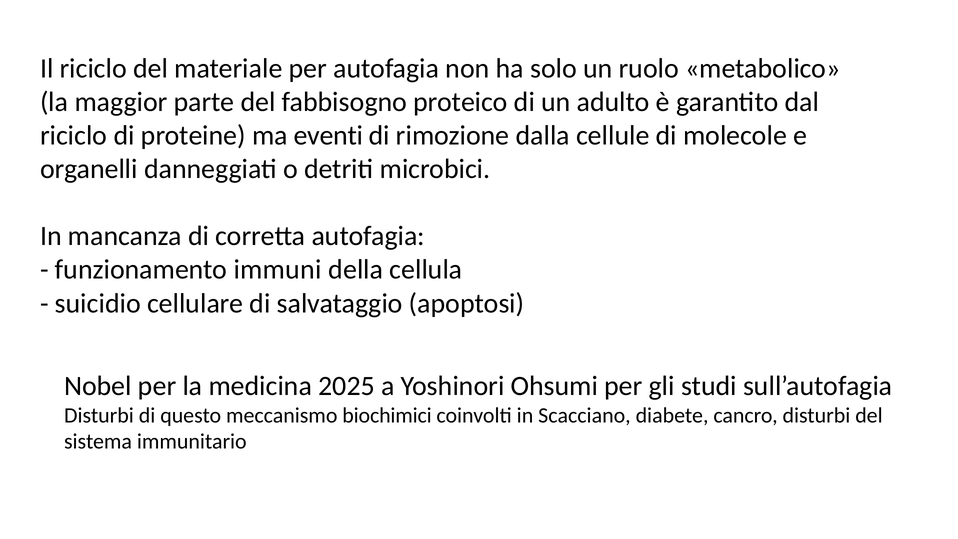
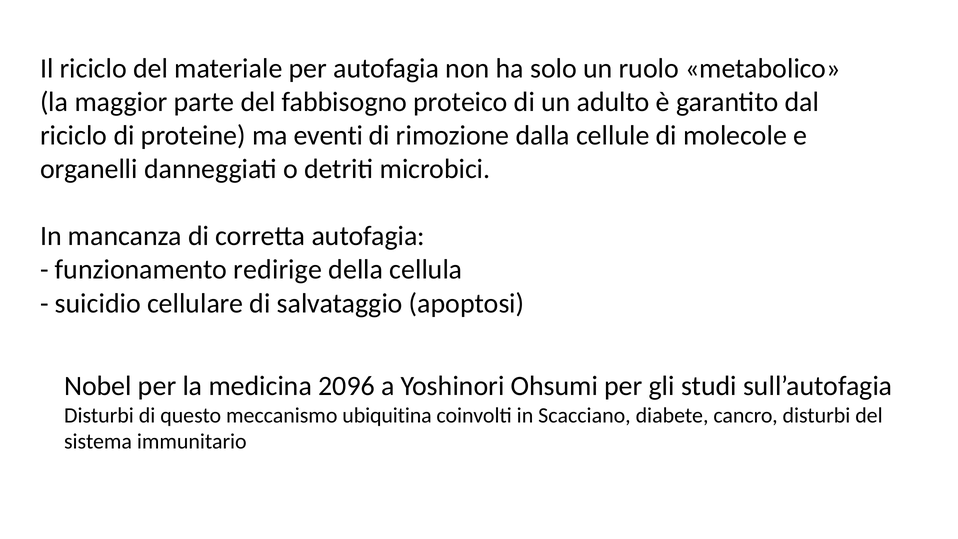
immuni: immuni -> redirige
2025: 2025 -> 2096
biochimici: biochimici -> ubiquitina
